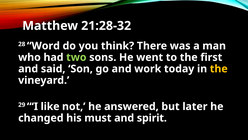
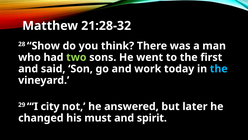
Word: Word -> Show
the at (219, 69) colour: yellow -> light blue
like: like -> city
